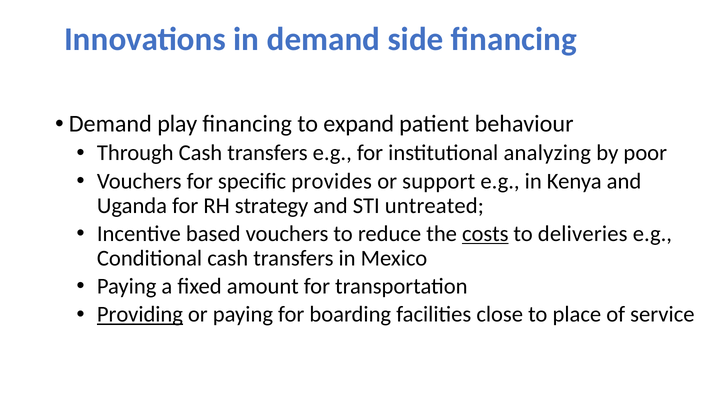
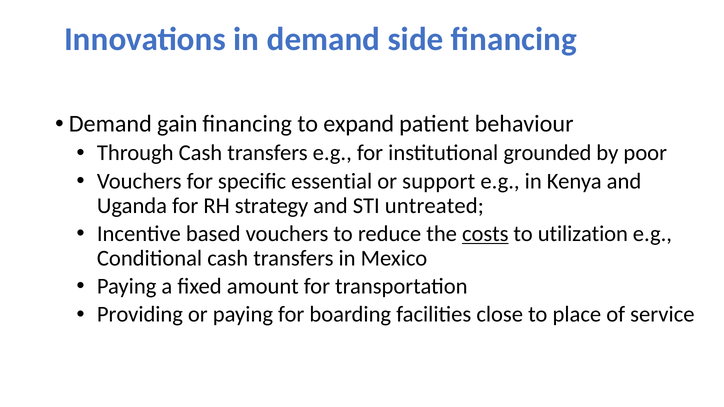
play: play -> gain
analyzing: analyzing -> grounded
provides: provides -> essential
deliveries: deliveries -> utilization
Providing underline: present -> none
